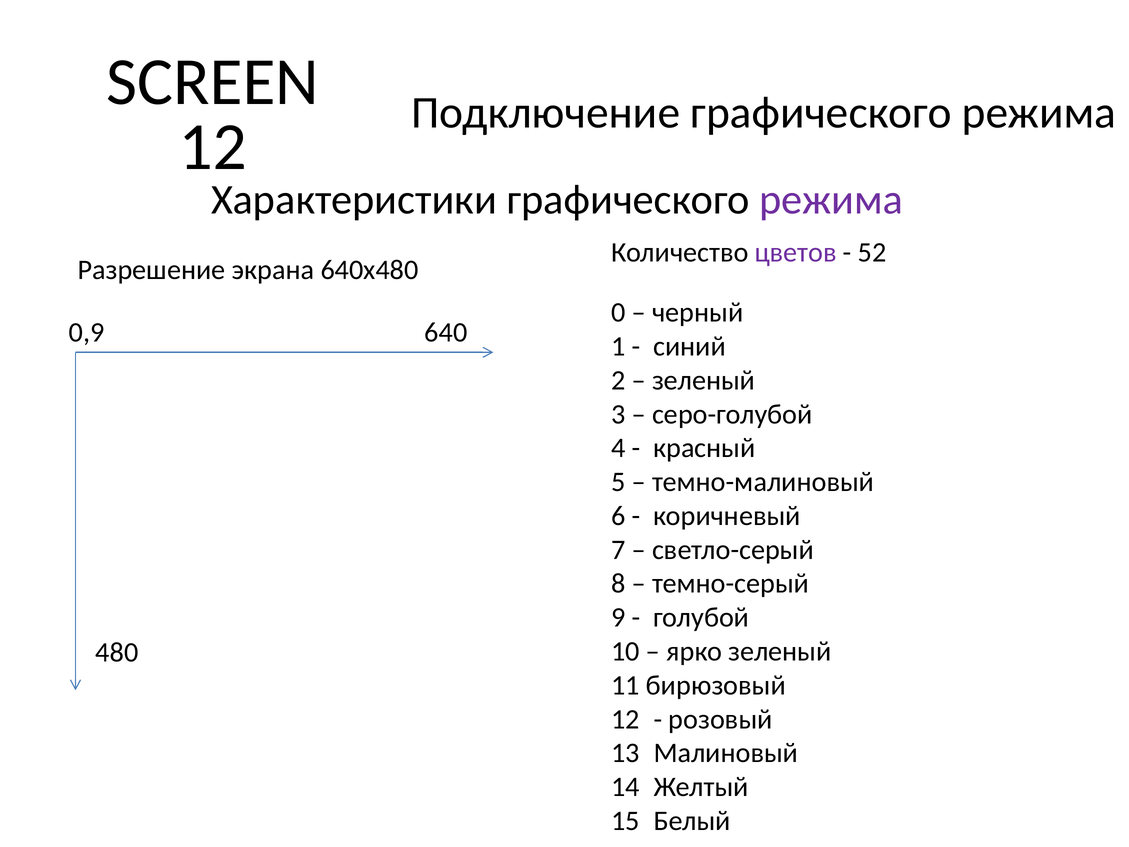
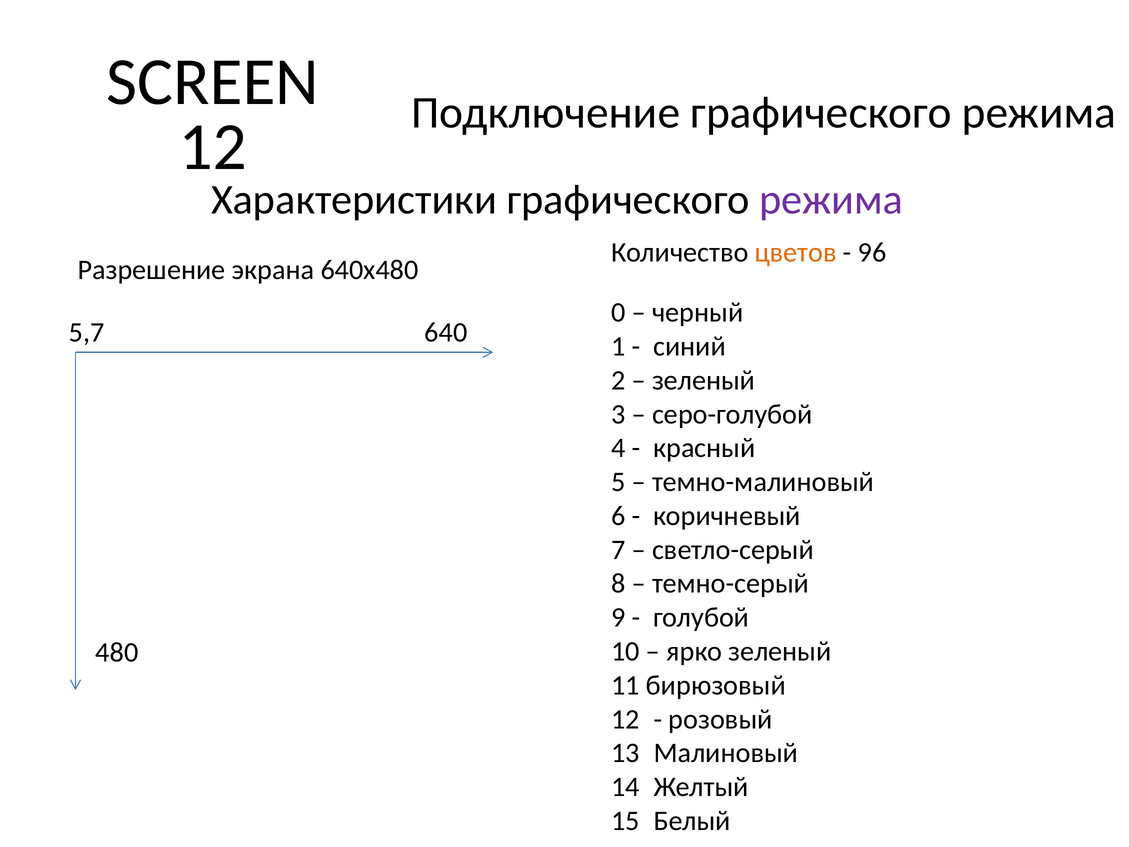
цветов colour: purple -> orange
52: 52 -> 96
0,9: 0,9 -> 5,7
